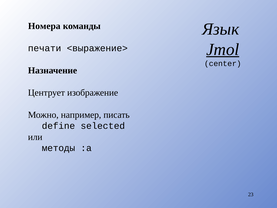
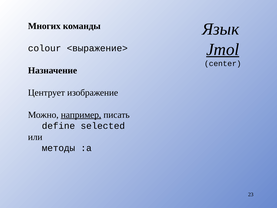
Номера: Номера -> Многих
печати: печати -> colour
например underline: none -> present
